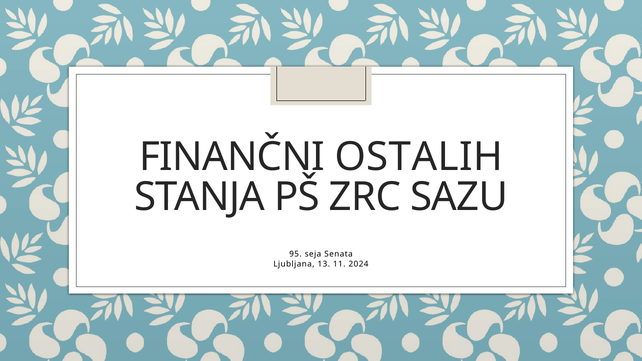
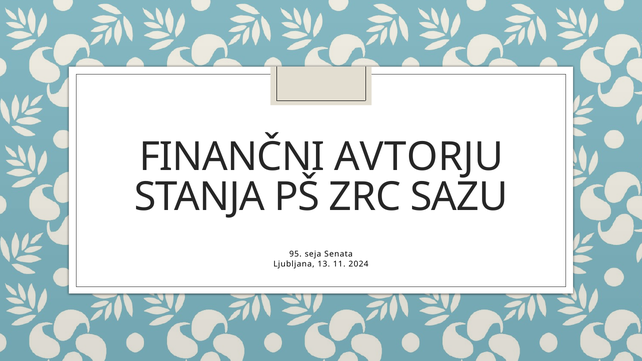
OSTALIH: OSTALIH -> AVTORJU
